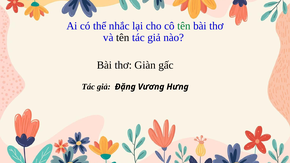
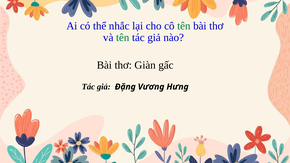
tên at (123, 38) colour: black -> green
